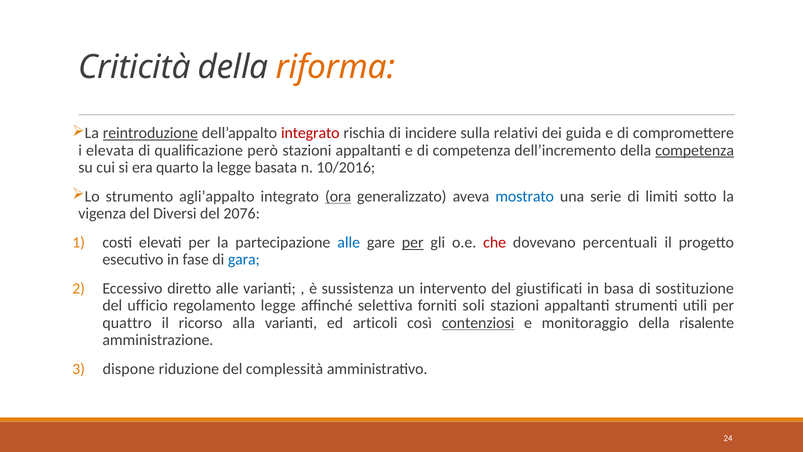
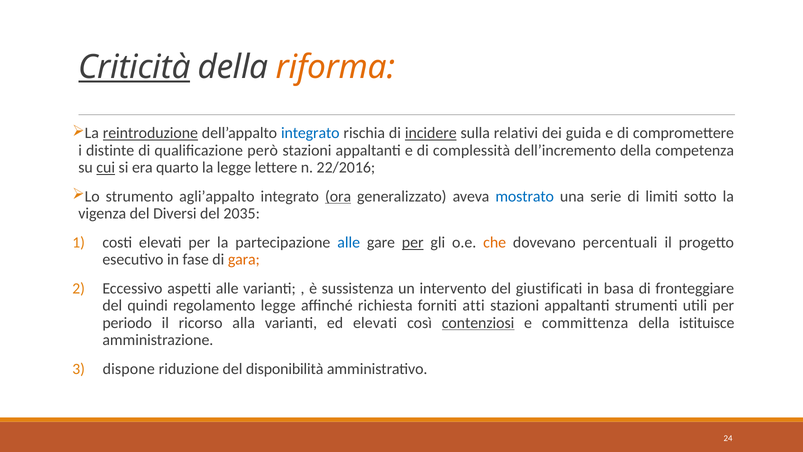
Criticità underline: none -> present
integrato at (310, 133) colour: red -> blue
incidere underline: none -> present
elevata: elevata -> distinte
di competenza: competenza -> complessità
competenza at (695, 150) underline: present -> none
cui underline: none -> present
basata: basata -> lettere
10/2016: 10/2016 -> 22/2016
2076: 2076 -> 2035
che colour: red -> orange
gara colour: blue -> orange
diretto: diretto -> aspetti
sostituzione: sostituzione -> fronteggiare
ufficio: ufficio -> quindi
selettiva: selettiva -> richiesta
soli: soli -> atti
quattro: quattro -> periodo
ed articoli: articoli -> elevati
monitoraggio: monitoraggio -> committenza
risalente: risalente -> istituisce
complessità: complessità -> disponibilità
